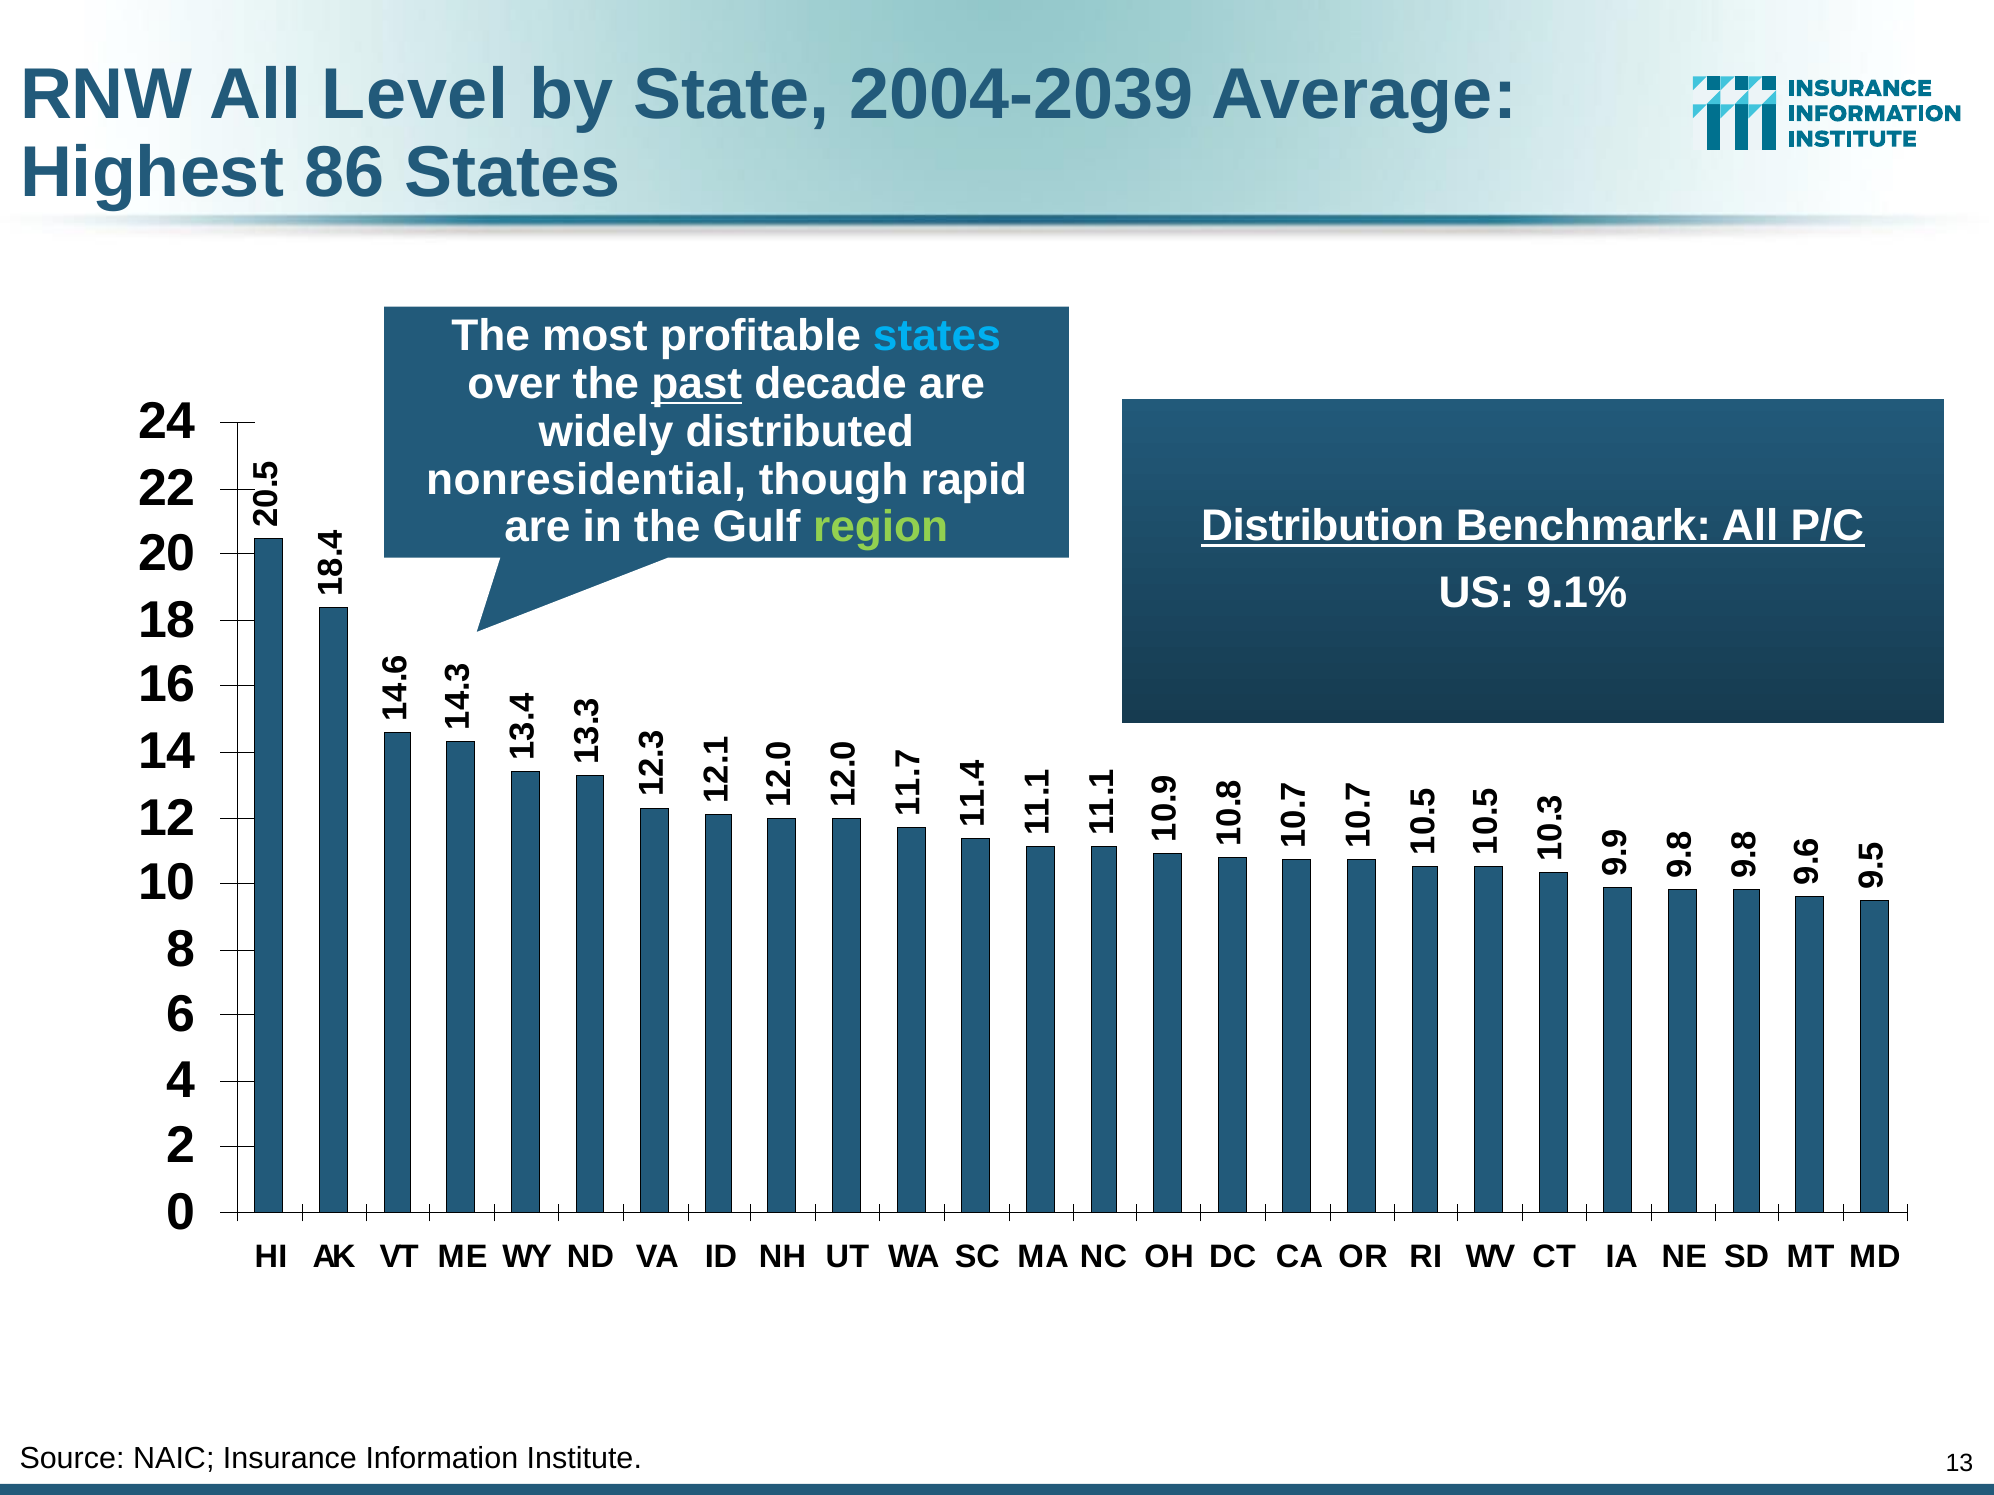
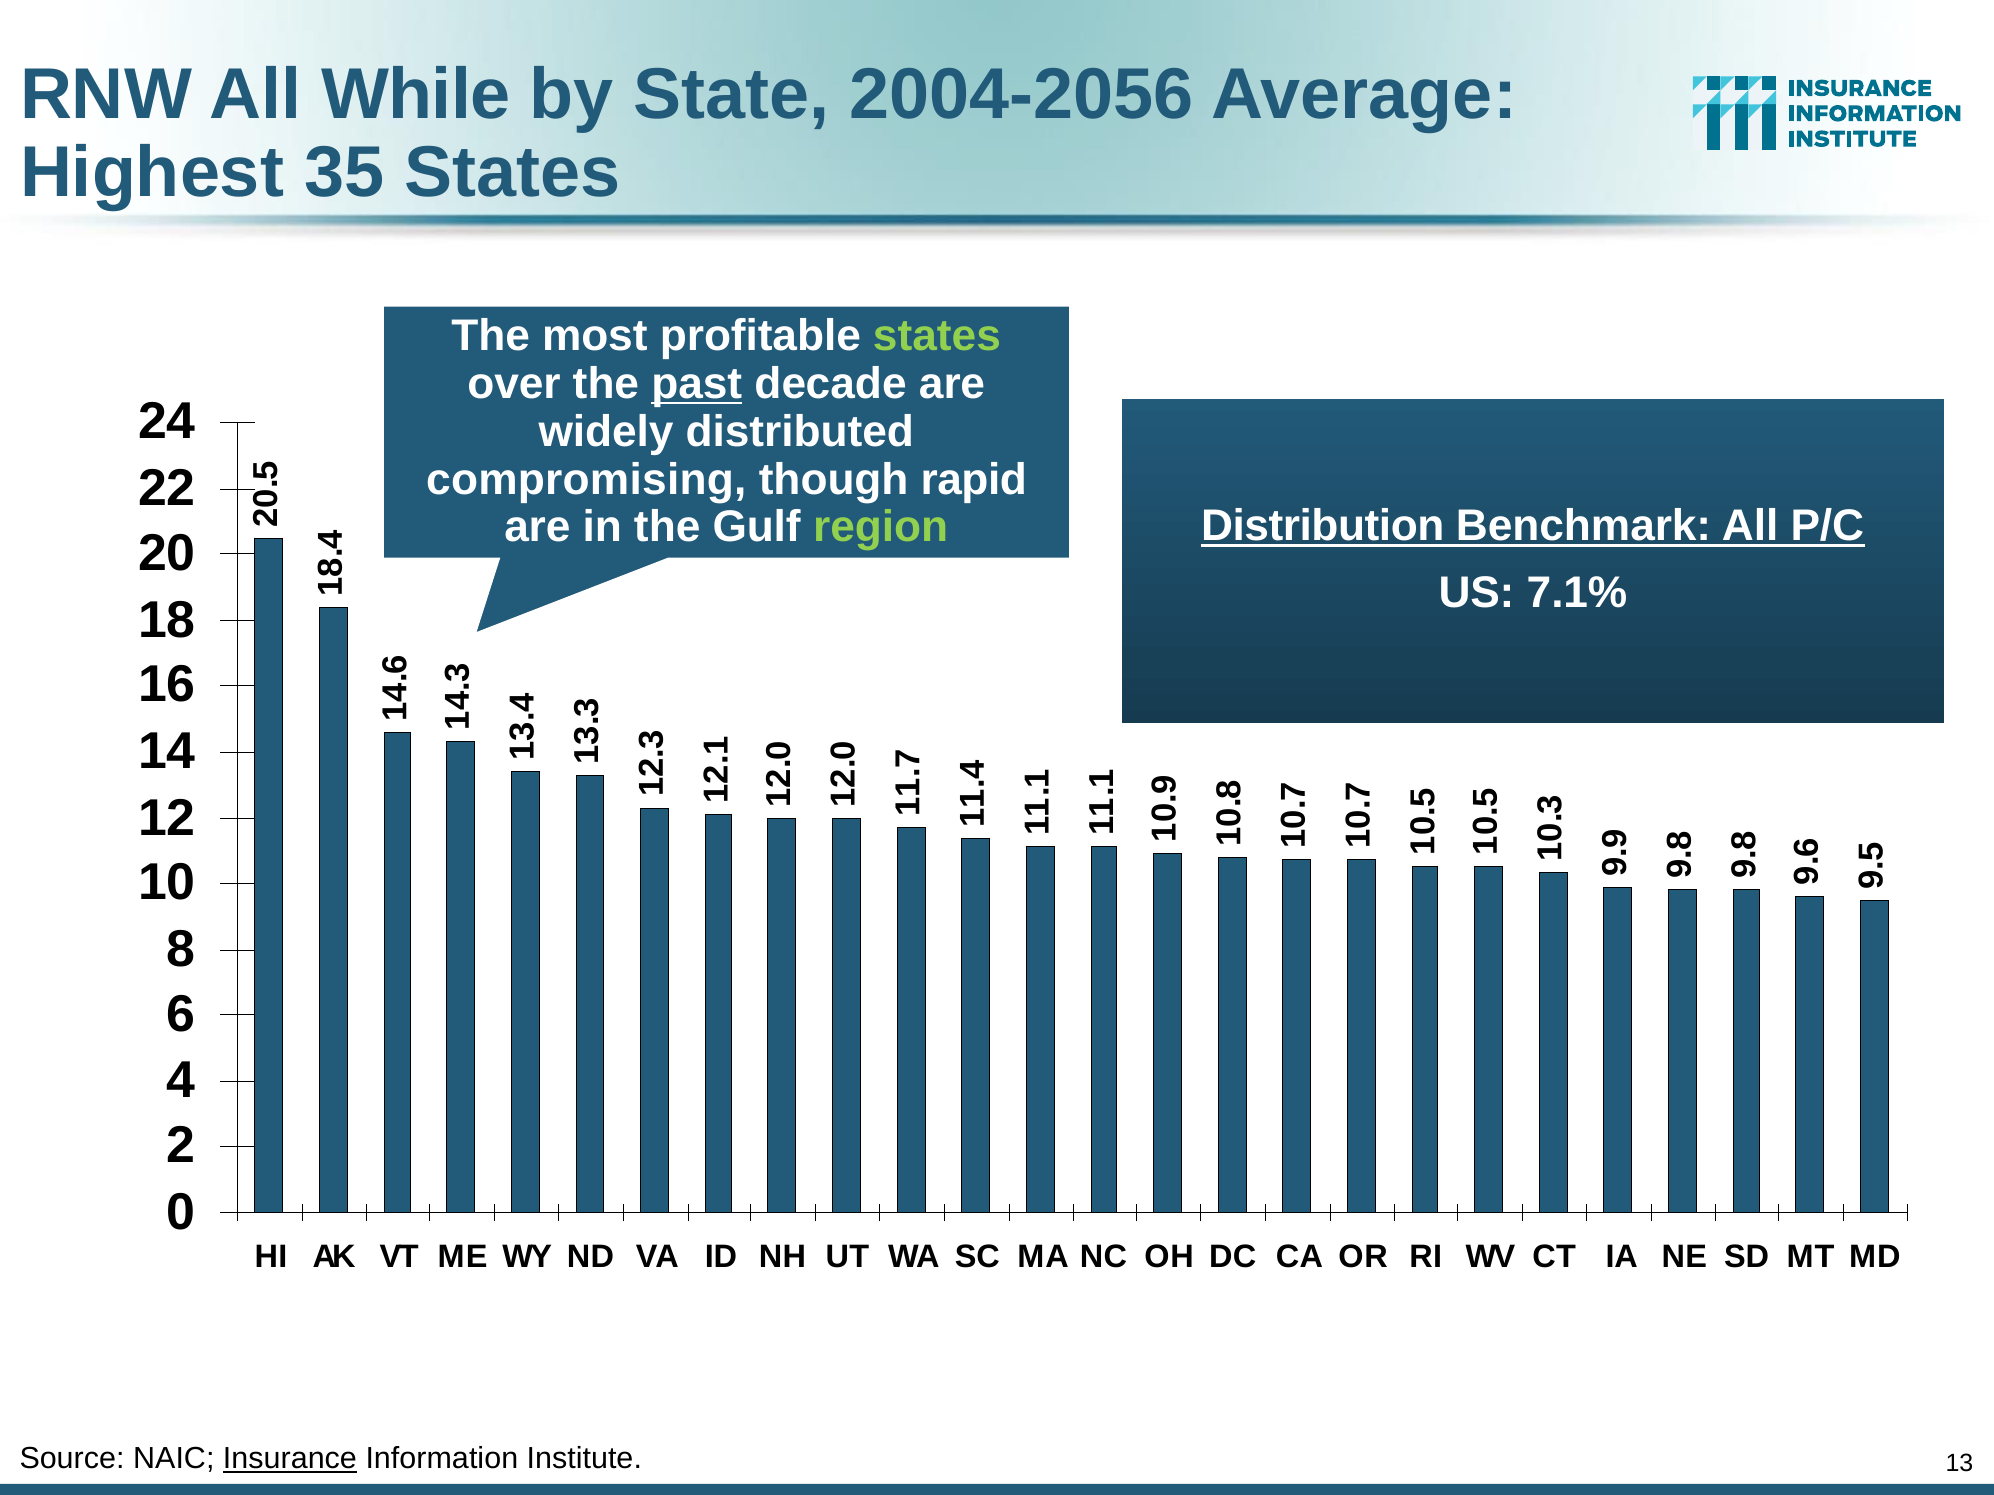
Level: Level -> While
2004-2039: 2004-2039 -> 2004-2056
86: 86 -> 35
states at (937, 336) colour: light blue -> light green
nonresidential: nonresidential -> compromising
9.1%: 9.1% -> 7.1%
Insurance underline: none -> present
